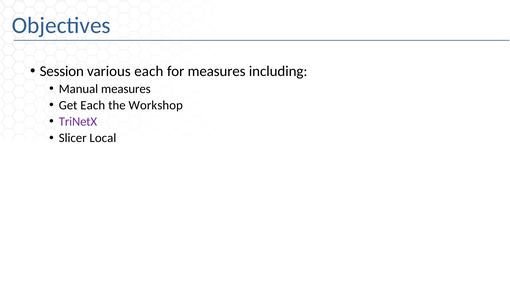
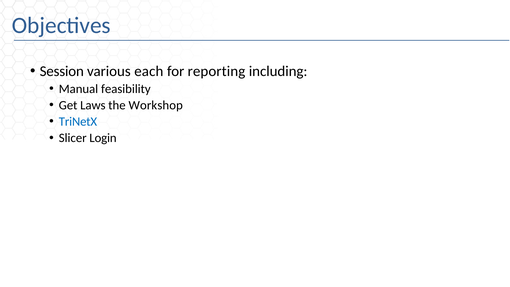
for measures: measures -> reporting
Manual measures: measures -> feasibility
Get Each: Each -> Laws
TriNetX colour: purple -> blue
Local: Local -> Login
